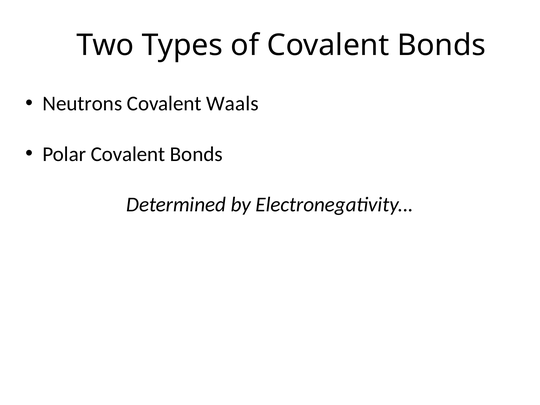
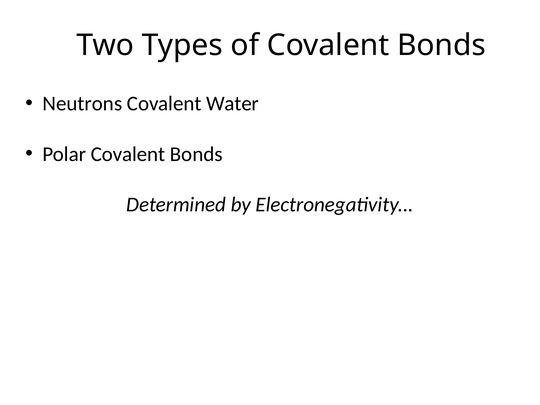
Waals: Waals -> Water
